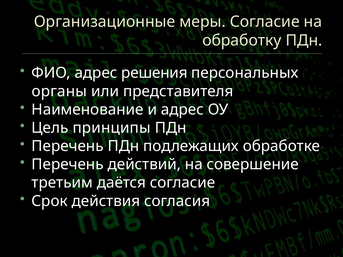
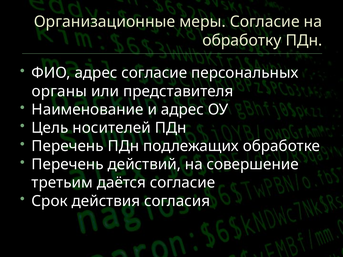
адрес решения: решения -> согласие
принципы: принципы -> носителей
